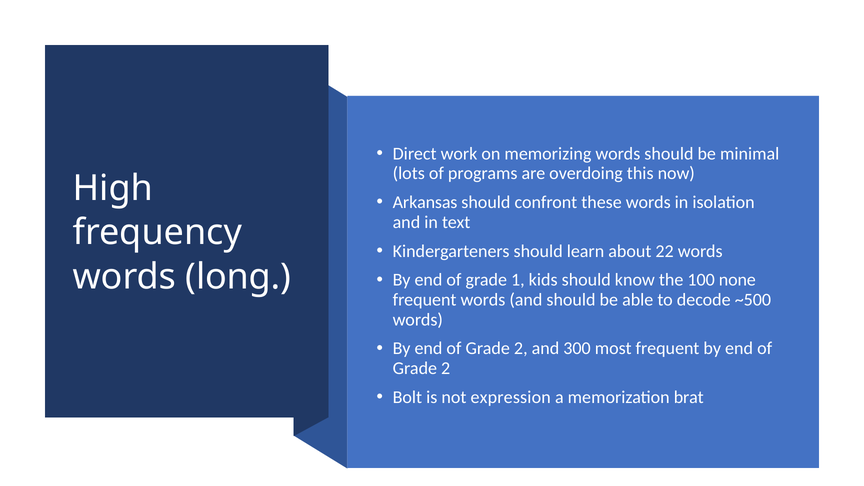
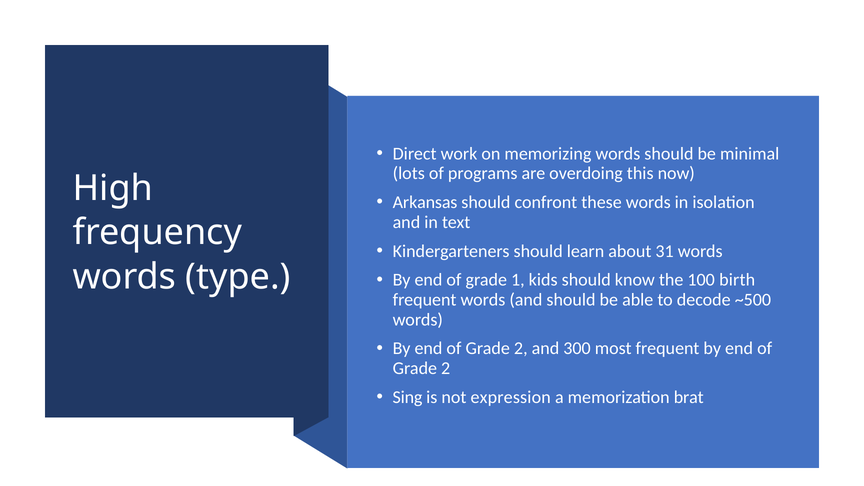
22: 22 -> 31
long: long -> type
none: none -> birth
Bolt: Bolt -> Sing
